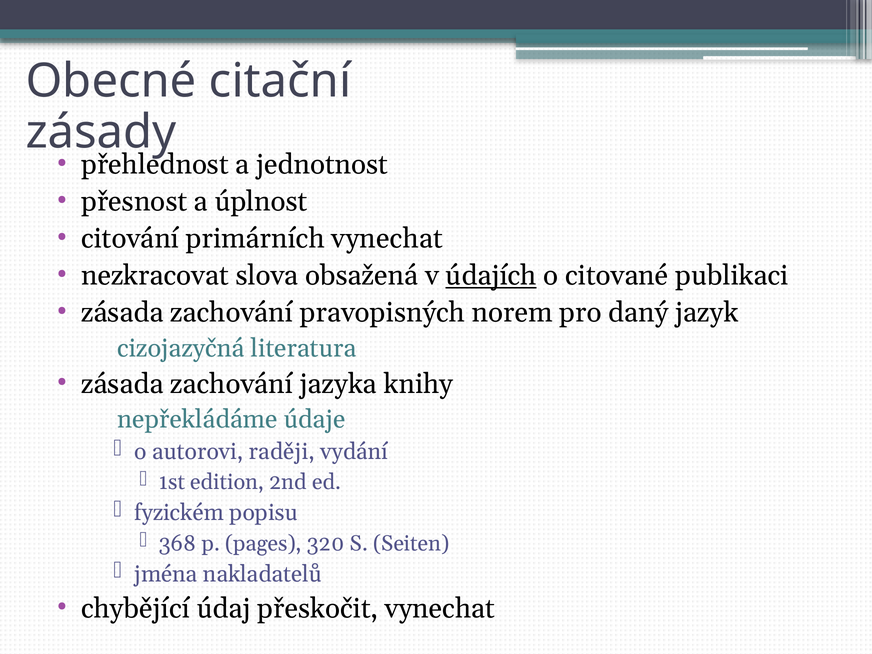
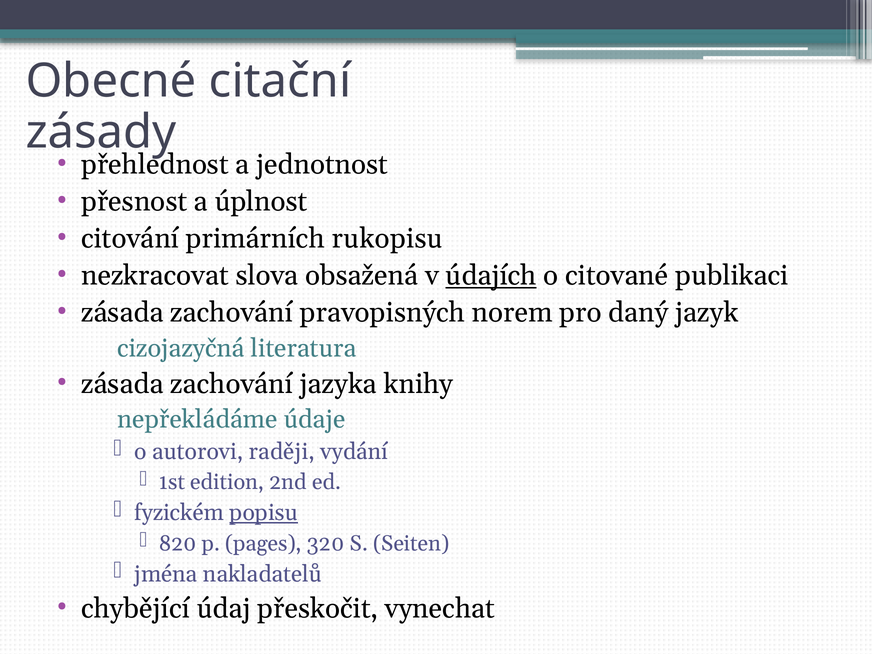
primárních vynechat: vynechat -> rukopisu
popisu underline: none -> present
368: 368 -> 820
